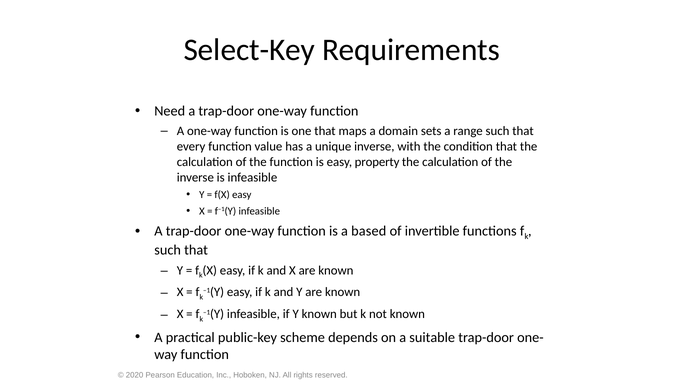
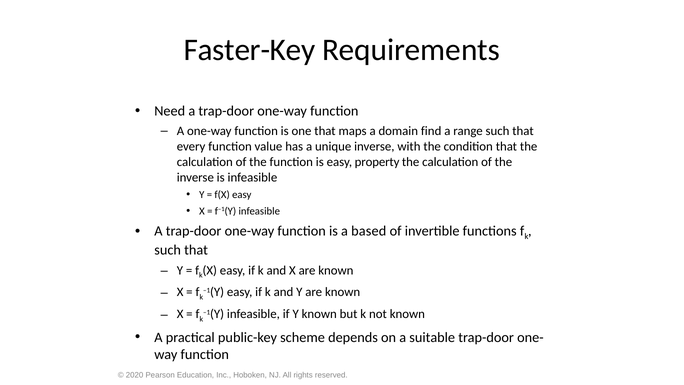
Select-Key: Select-Key -> Faster-Key
sets: sets -> find
